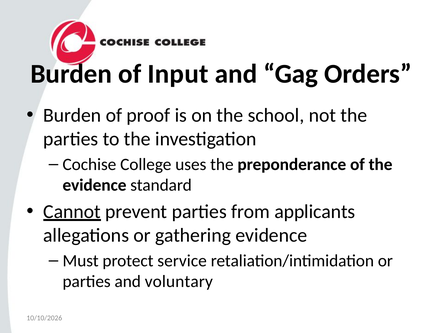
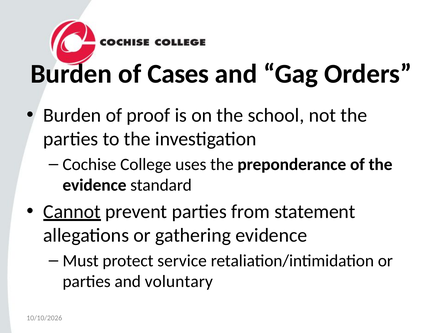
Input: Input -> Cases
applicants: applicants -> statement
